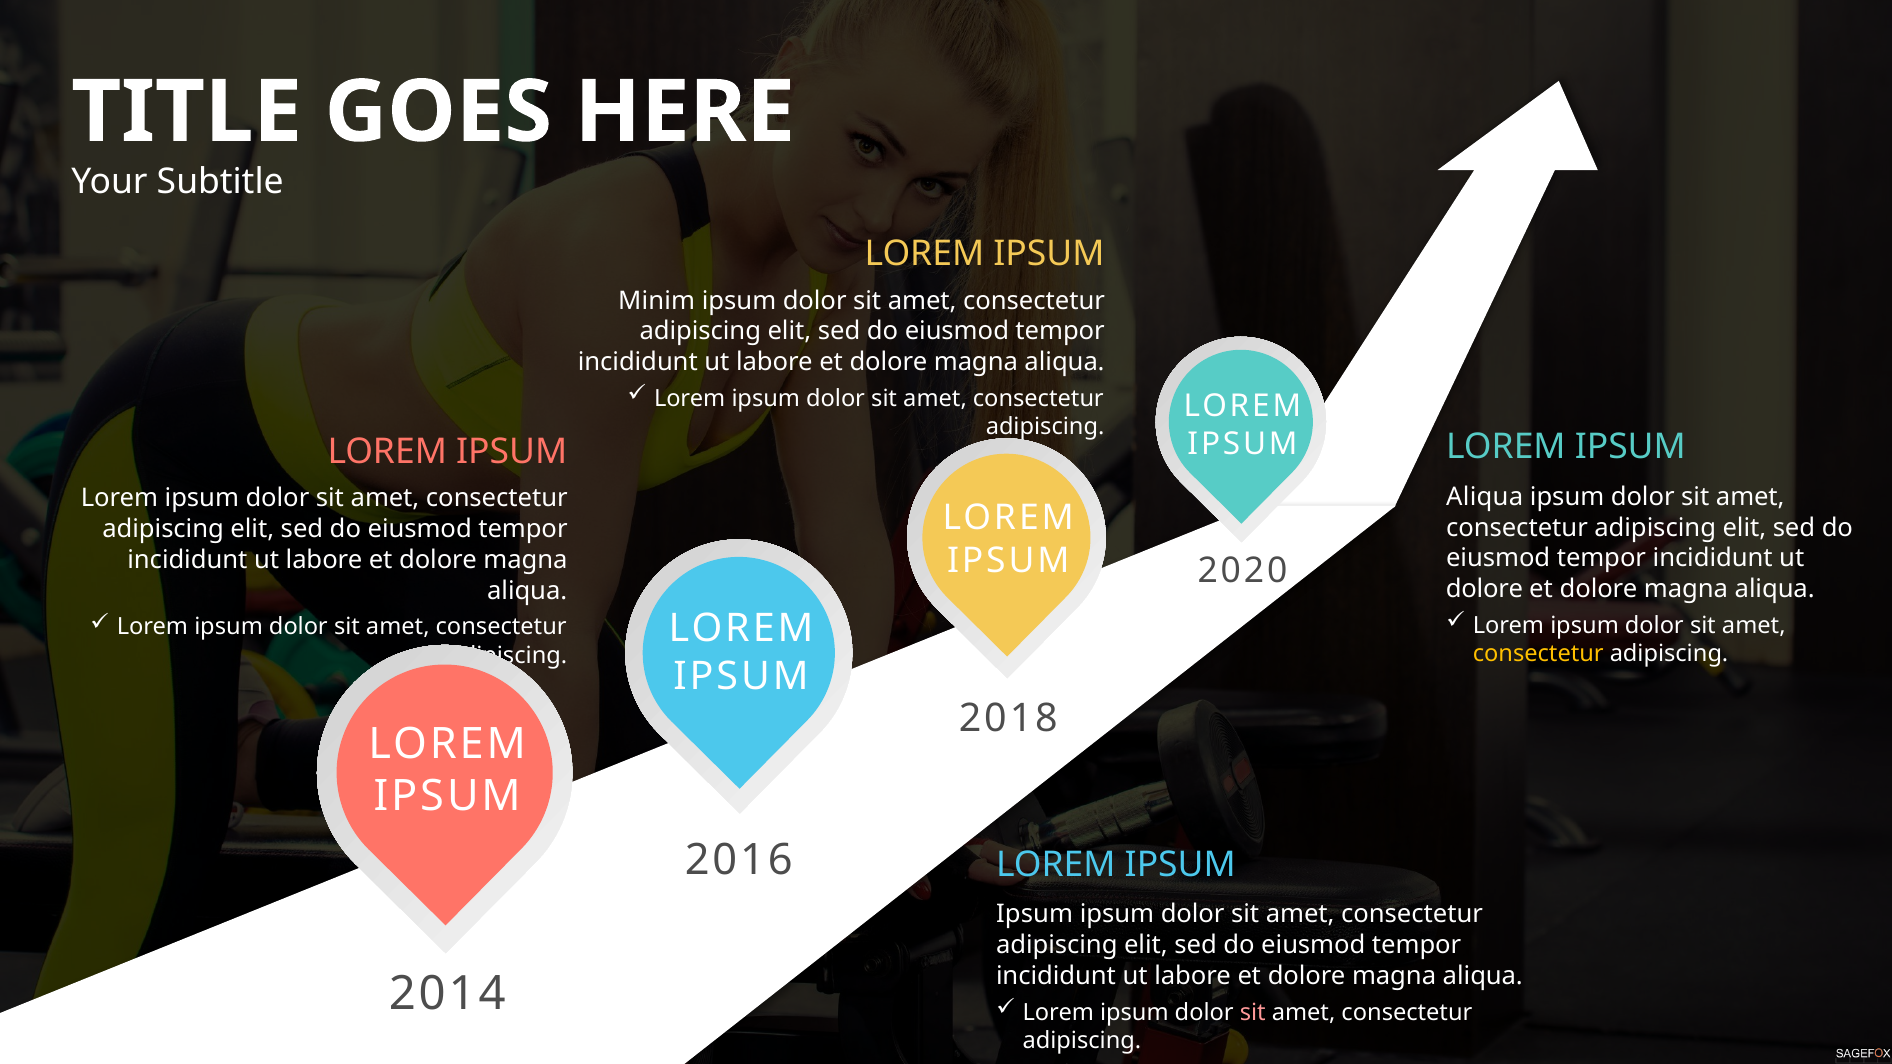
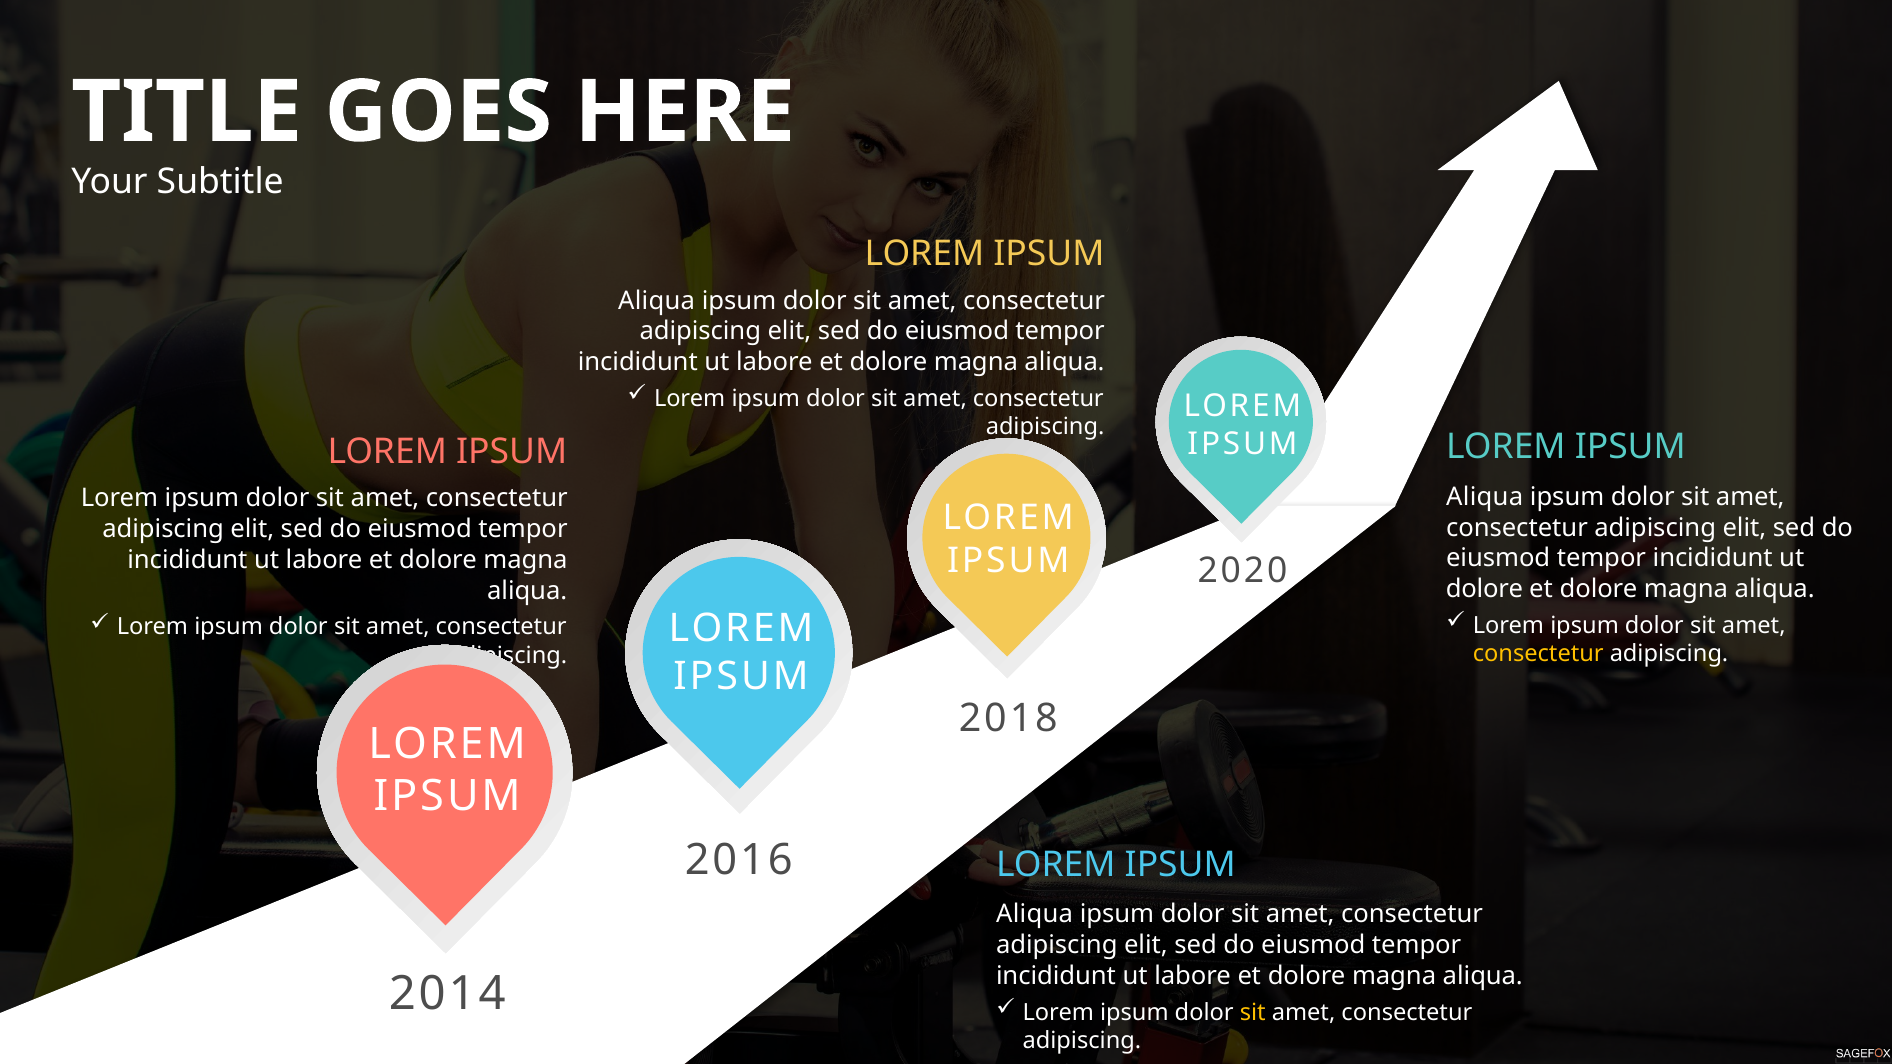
Minim at (657, 301): Minim -> Aliqua
Ipsum at (1035, 914): Ipsum -> Aliqua
sit at (1253, 1012) colour: pink -> yellow
